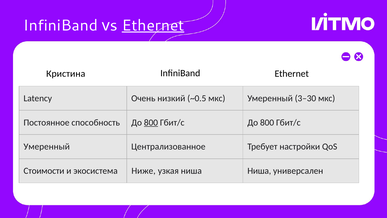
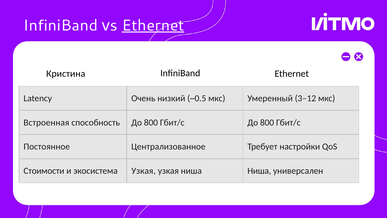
3–30: 3–30 -> 3–12
Постоянное: Постоянное -> Встроенная
800 at (151, 122) underline: present -> none
Умеренный at (47, 147): Умеренный -> Постоянное
экосистема Ниже: Ниже -> Узкая
